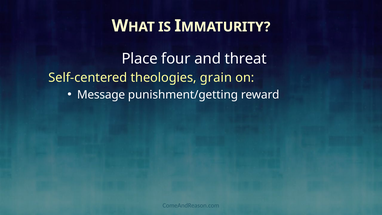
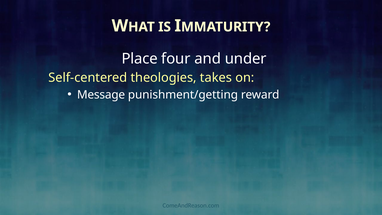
threat: threat -> under
grain: grain -> takes
